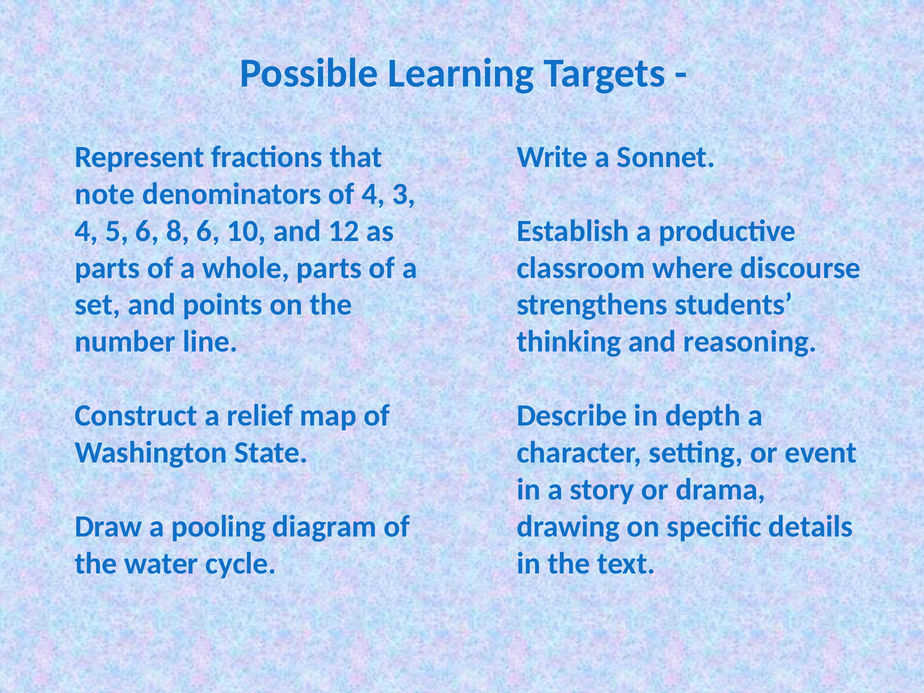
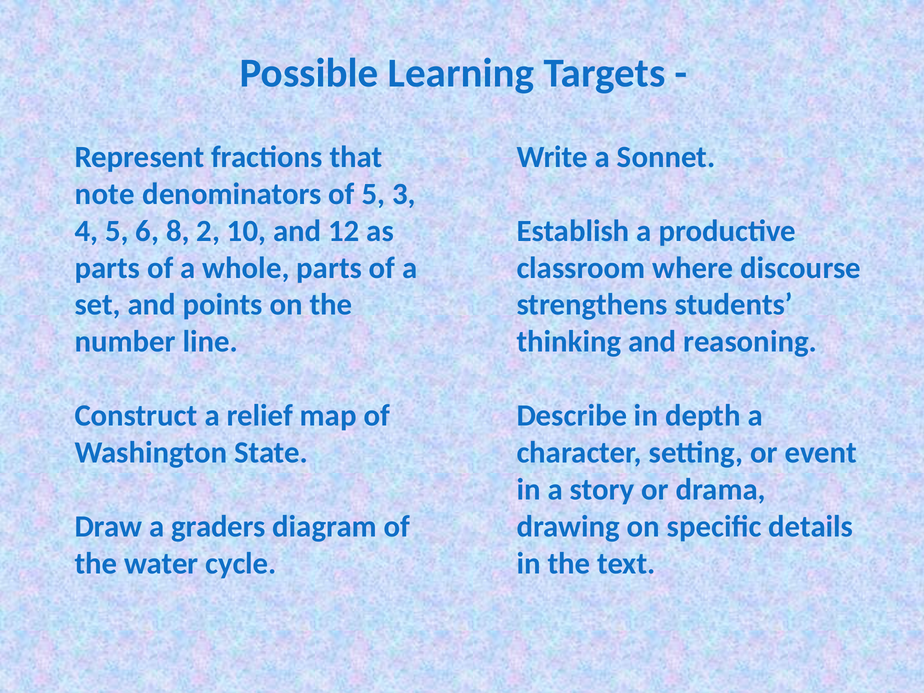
of 4: 4 -> 5
8 6: 6 -> 2
pooling: pooling -> graders
